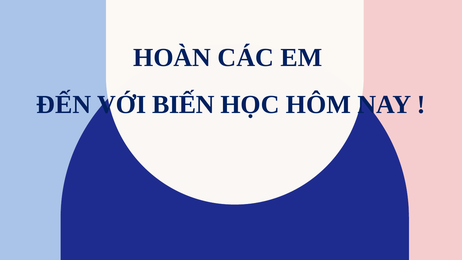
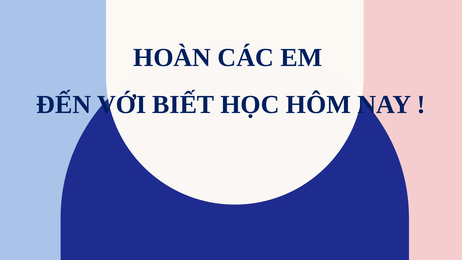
BIẾN: BIẾN -> BIẾT
